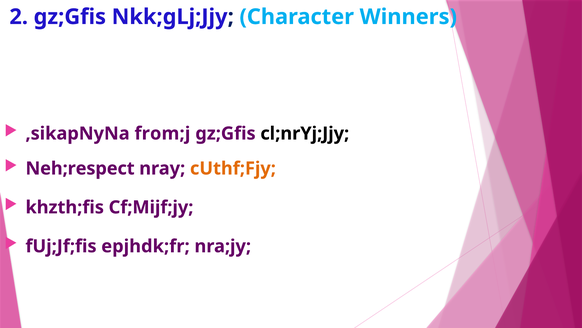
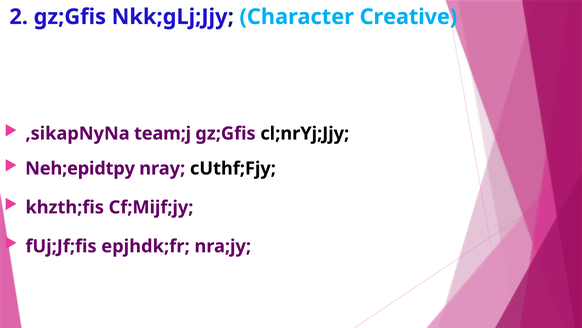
Winners: Winners -> Creative
from;j: from;j -> team;j
Neh;respect: Neh;respect -> Neh;epidtpy
cUthf;Fjy colour: orange -> black
